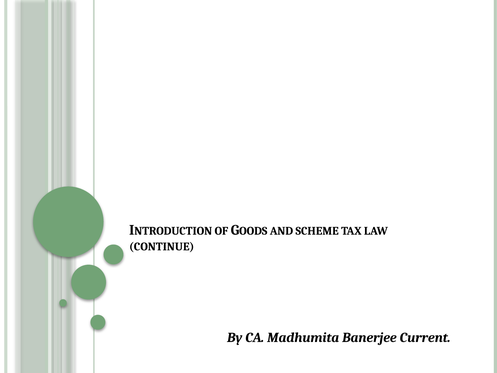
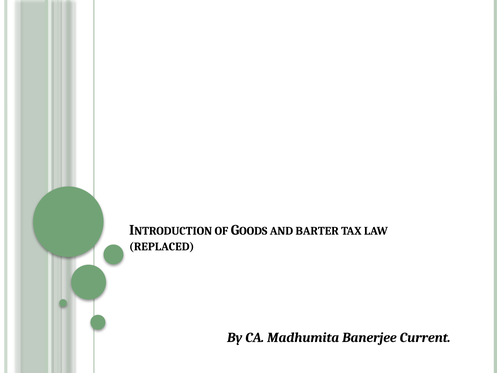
SCHEME: SCHEME -> BARTER
CONTINUE: CONTINUE -> REPLACED
